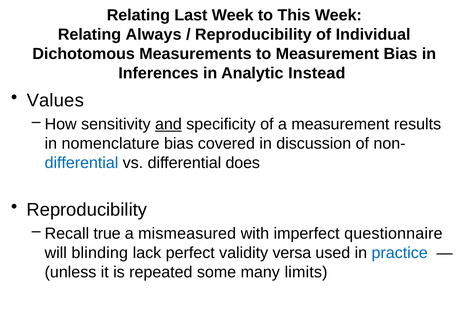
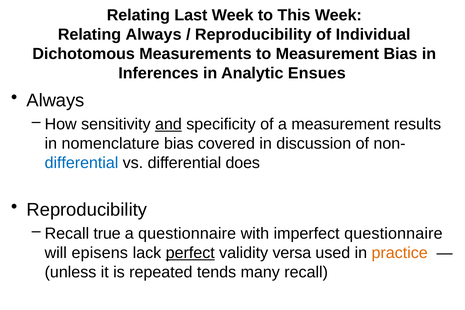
Instead: Instead -> Ensues
Values at (55, 100): Values -> Always
a mismeasured: mismeasured -> questionnaire
blinding: blinding -> episens
perfect underline: none -> present
practice colour: blue -> orange
some: some -> tends
many limits: limits -> recall
